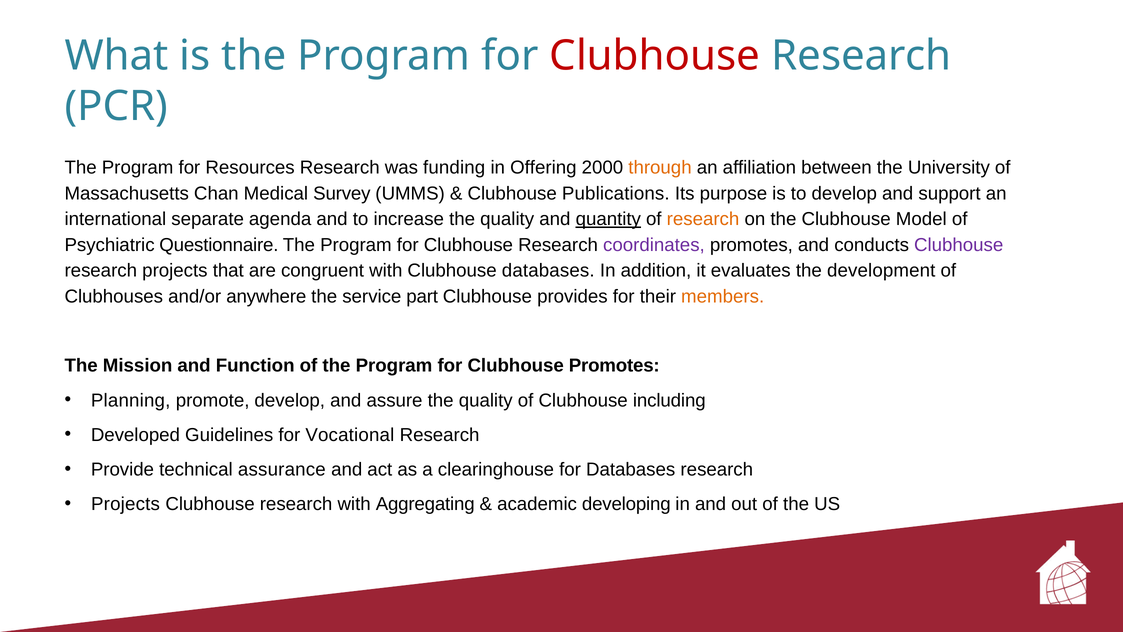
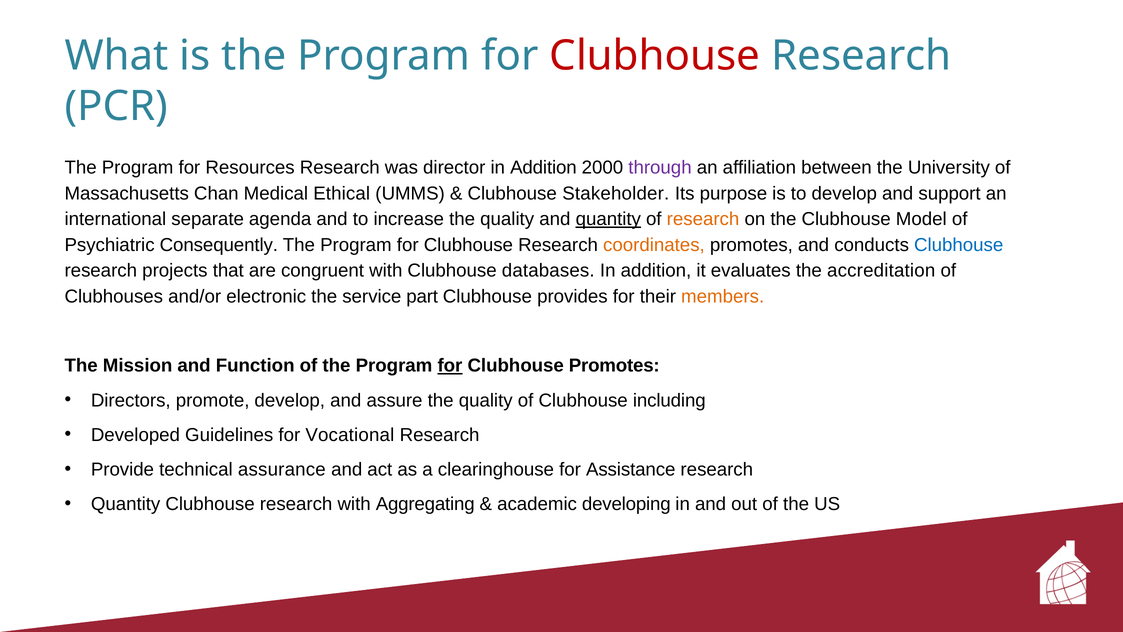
funding: funding -> director
Offering at (543, 167): Offering -> Addition
through colour: orange -> purple
Survey: Survey -> Ethical
Publications: Publications -> Stakeholder
Questionnaire: Questionnaire -> Consequently
coordinates colour: purple -> orange
Clubhouse at (959, 245) colour: purple -> blue
development: development -> accreditation
anywhere: anywhere -> electronic
for at (450, 366) underline: none -> present
Planning: Planning -> Directors
for Databases: Databases -> Assistance
Projects at (125, 504): Projects -> Quantity
